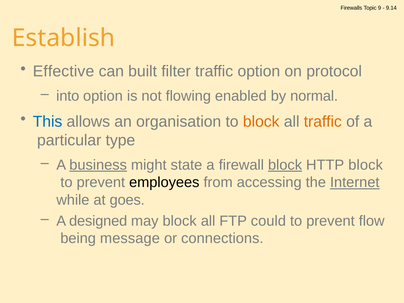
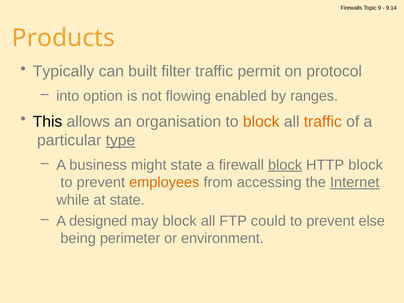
Establish: Establish -> Products
Effective: Effective -> Typically
traffic option: option -> permit
normal: normal -> ranges
This colour: blue -> black
type underline: none -> present
business underline: present -> none
employees colour: black -> orange
at goes: goes -> state
flow: flow -> else
message: message -> perimeter
connections: connections -> environment
